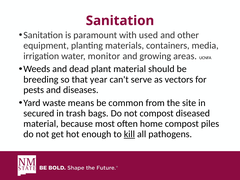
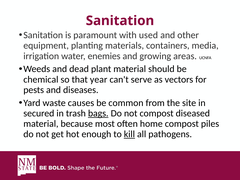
monitor: monitor -> enemies
breeding: breeding -> chemical
means: means -> causes
bags underline: none -> present
